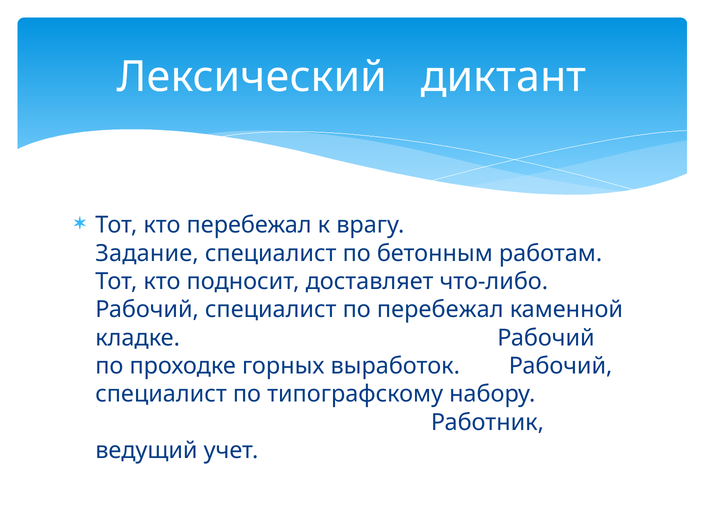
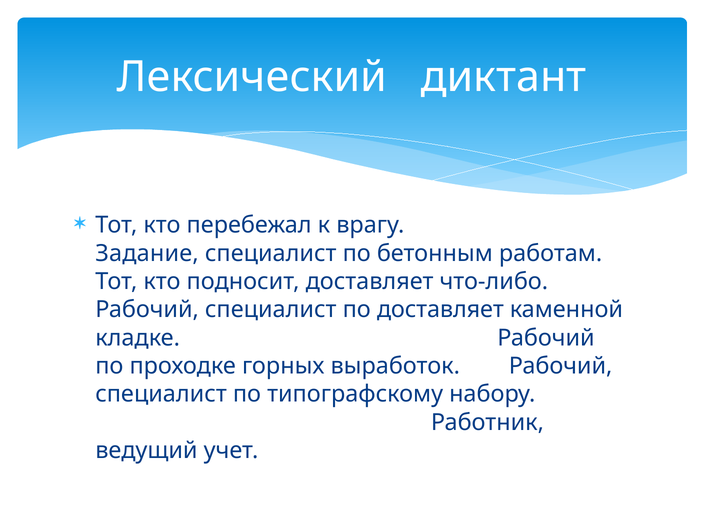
по перебежал: перебежал -> доставляет
